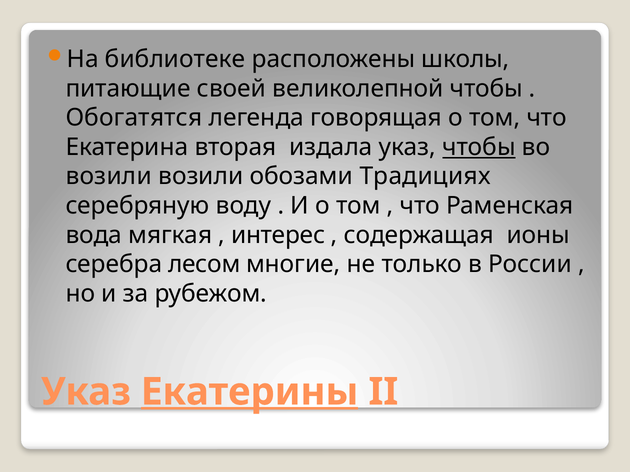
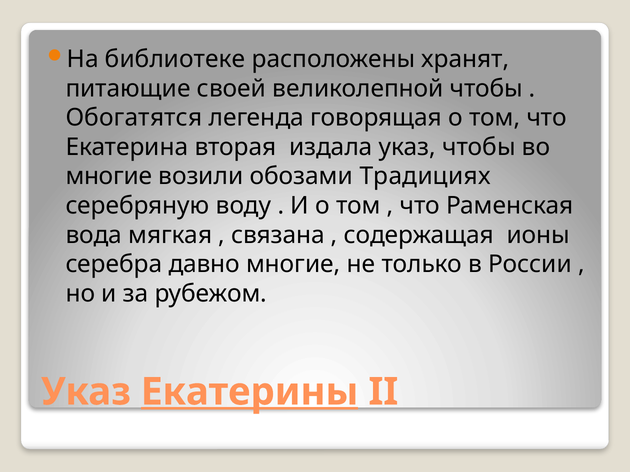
школы: школы -> хранят
чтобы at (479, 147) underline: present -> none
возили at (109, 177): возили -> многие
интерес: интерес -> связана
лесом: лесом -> давно
